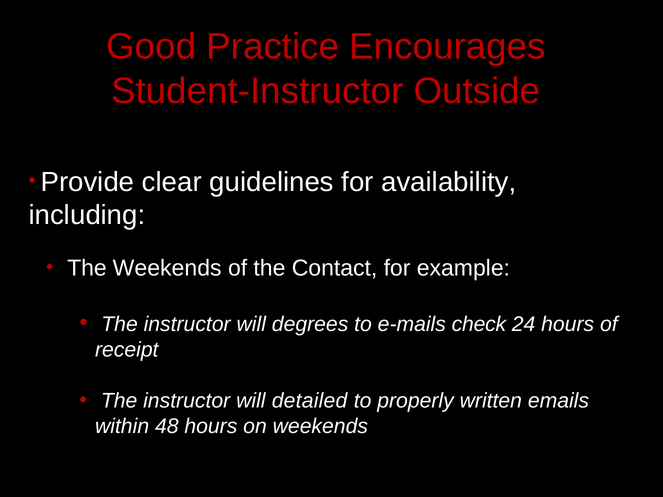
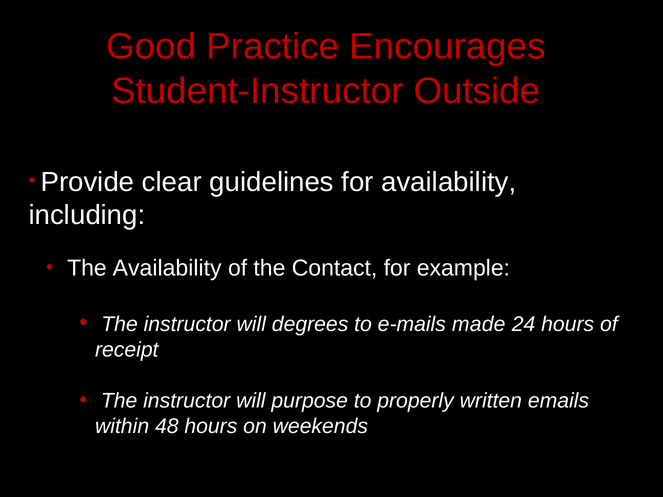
The Weekends: Weekends -> Availability
check: check -> made
detailed: detailed -> purpose
